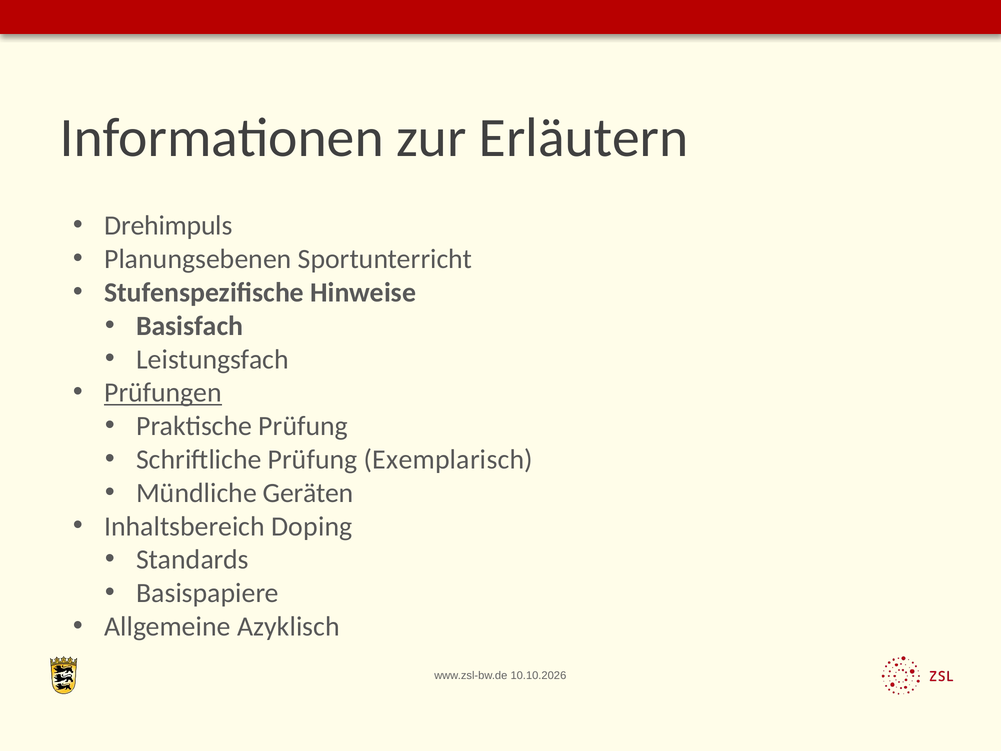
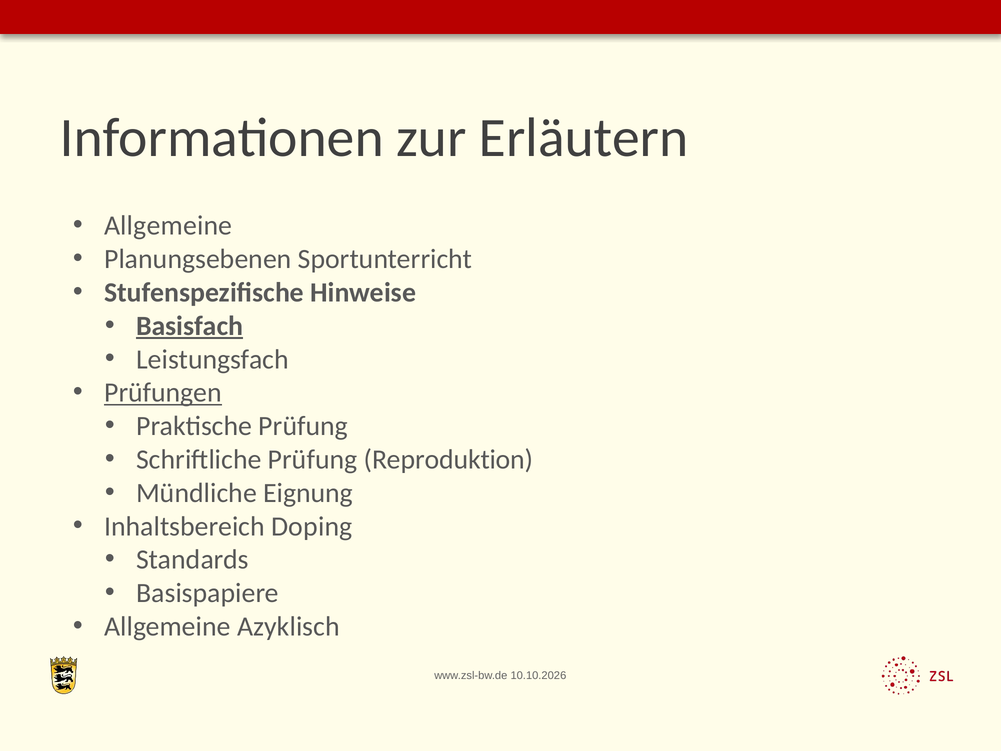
Drehimpuls at (168, 226): Drehimpuls -> Allgemeine
Basisfach underline: none -> present
Exemplarisch: Exemplarisch -> Reproduktion
Geräten: Geräten -> Eignung
